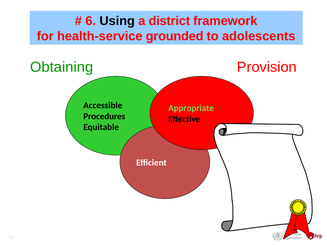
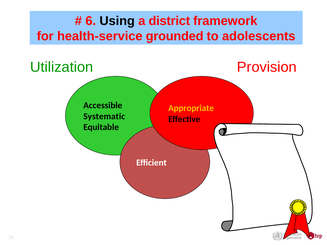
Obtaining: Obtaining -> Utilization
Appropriate colour: light green -> yellow
Procedures: Procedures -> Systematic
